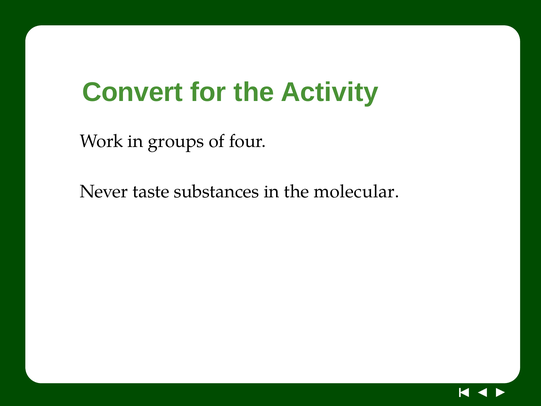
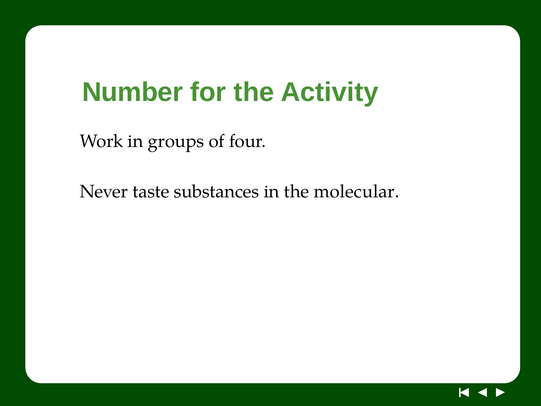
Convert: Convert -> Number
